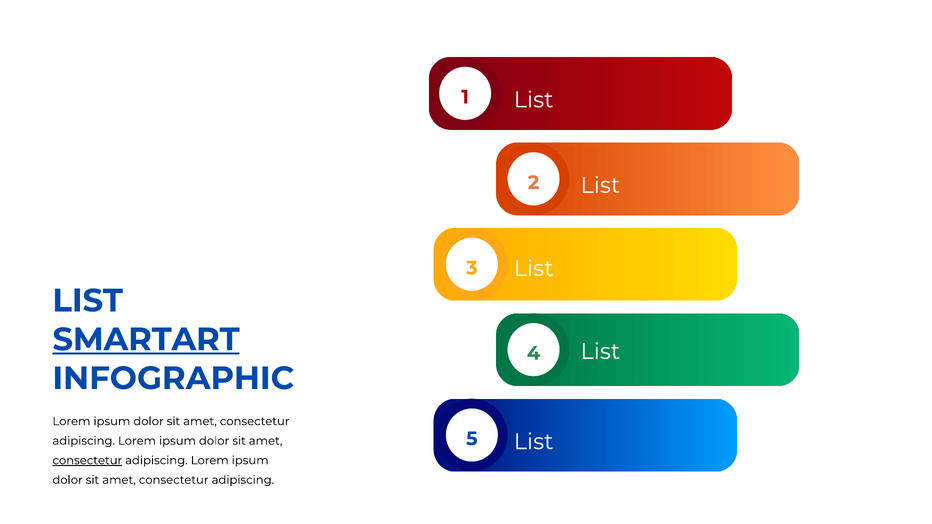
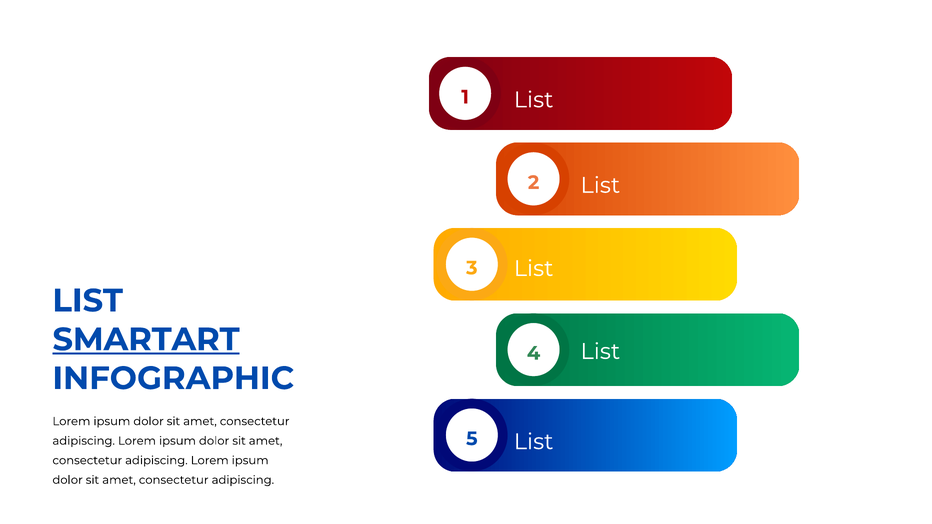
consectetur at (87, 461) underline: present -> none
